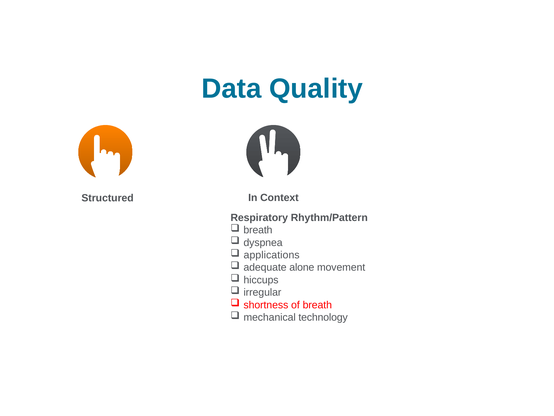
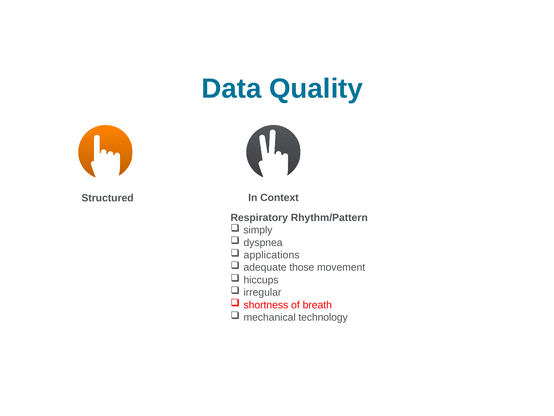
breath at (258, 230): breath -> simply
alone: alone -> those
